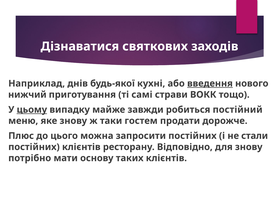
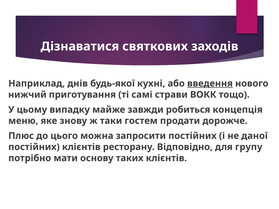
цьому underline: present -> none
постійний: постійний -> концепція
стали: стали -> даної
для знову: знову -> групу
